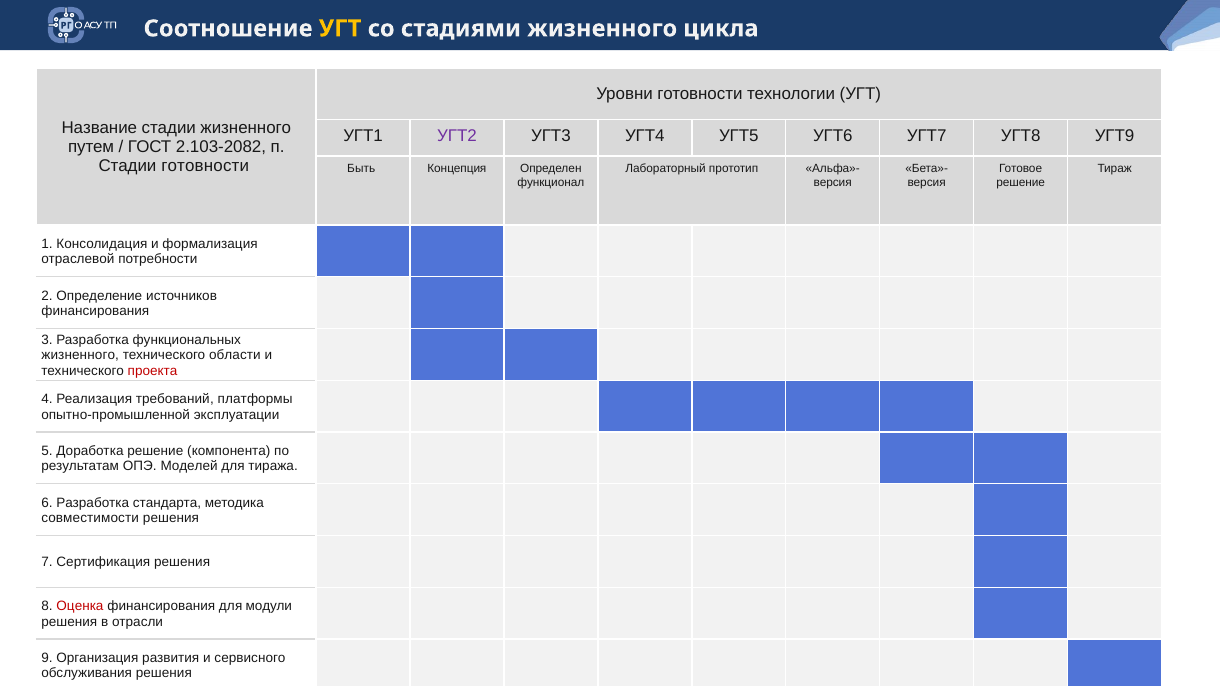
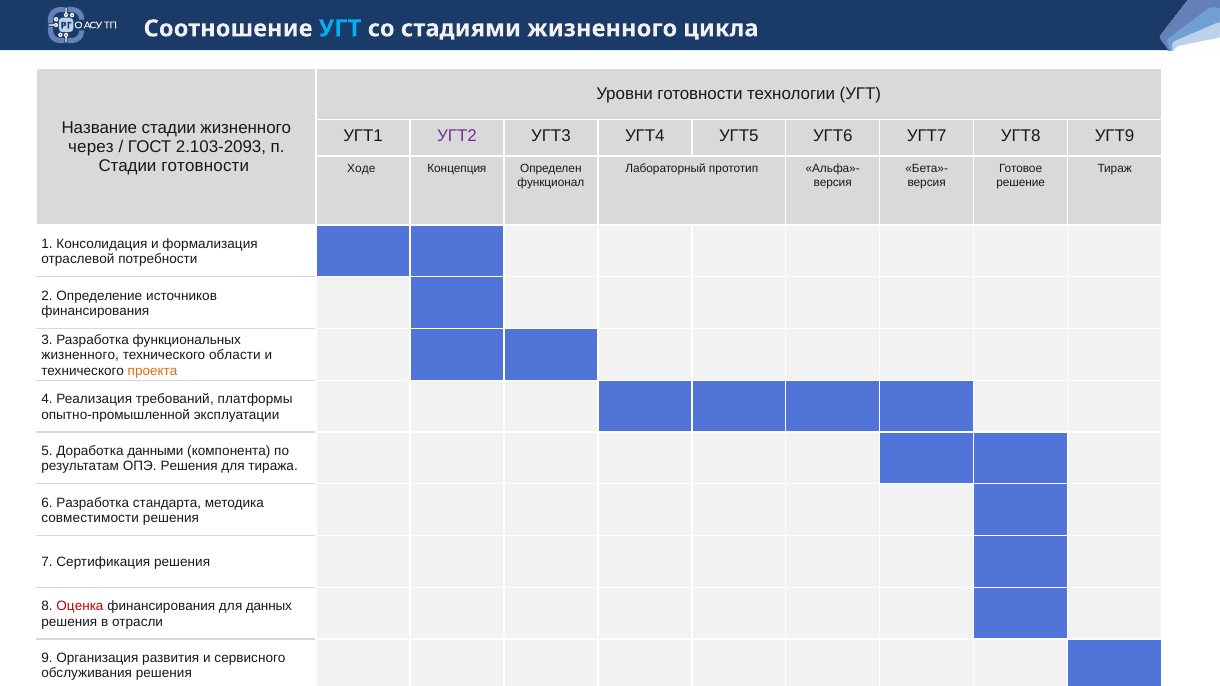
УГТ at (340, 29) colour: yellow -> light blue
путем: путем -> через
2.103-2082: 2.103-2082 -> 2.103-2093
Быть: Быть -> Ходе
проекта colour: red -> orange
Доработка решение: решение -> данными
ОПЭ Моделей: Моделей -> Решения
модули: модули -> данных
